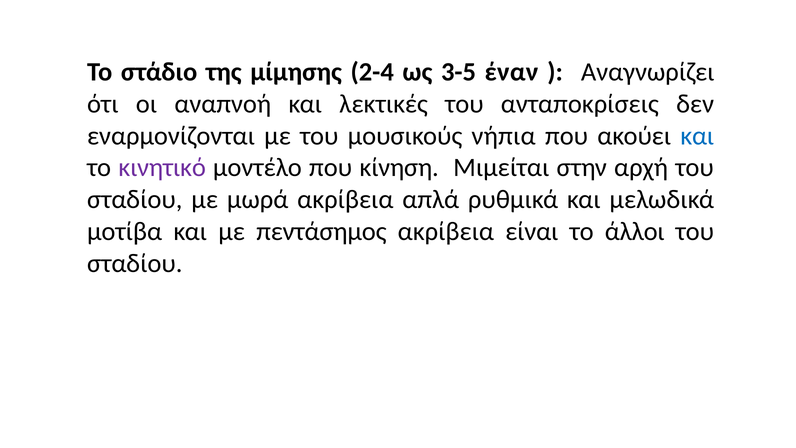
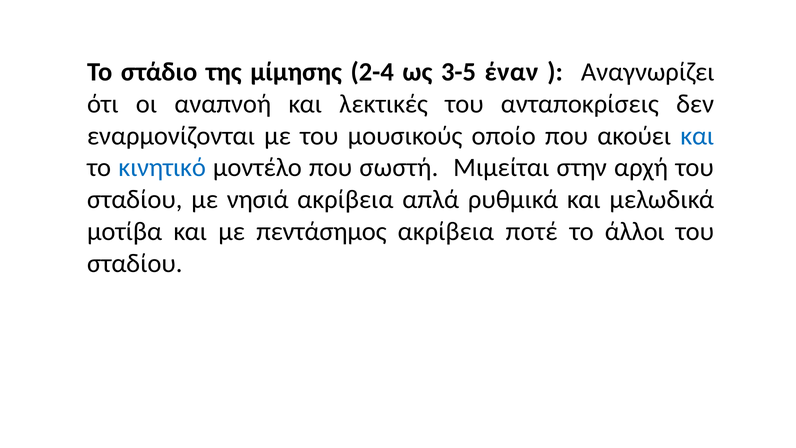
νήπια: νήπια -> οποίο
κινητικό colour: purple -> blue
κίνηση: κίνηση -> σωστή
μωρά: μωρά -> νησιά
είναι: είναι -> ποτέ
